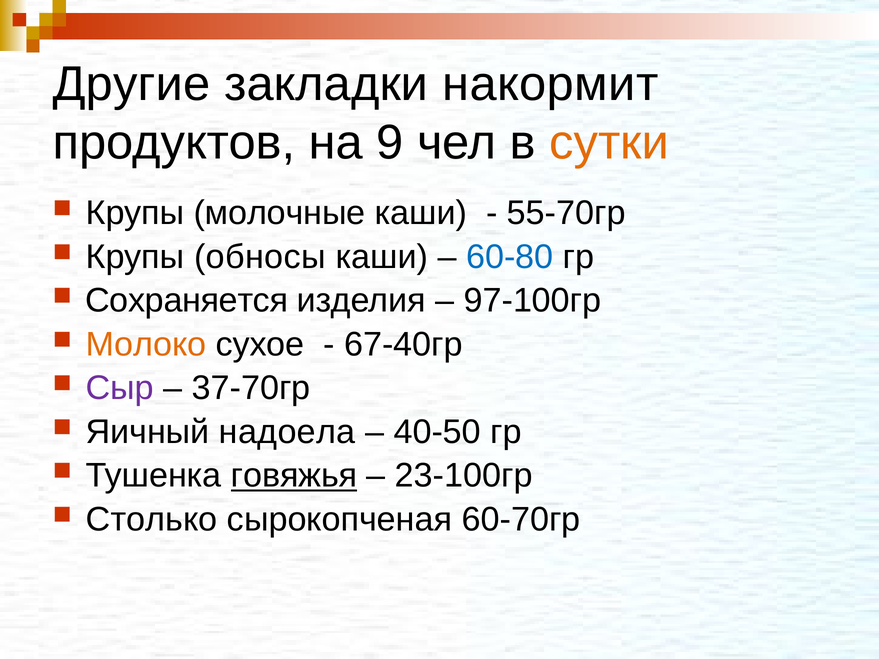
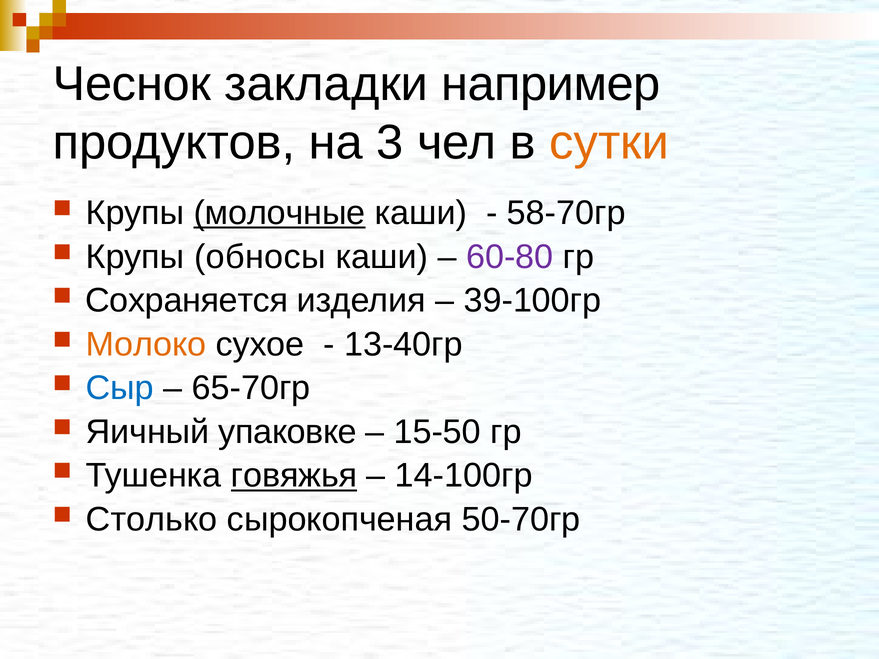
Другие: Другие -> Чеснок
накормит: накормит -> например
9: 9 -> 3
молочные underline: none -> present
55-70гр: 55-70гр -> 58-70гр
60-80 colour: blue -> purple
97-100гр: 97-100гр -> 39-100гр
67-40гр: 67-40гр -> 13-40гр
Сыр colour: purple -> blue
37-70гр: 37-70гр -> 65-70гр
надоела: надоела -> упаковке
40-50: 40-50 -> 15-50
23-100гр: 23-100гр -> 14-100гр
60-70гр: 60-70гр -> 50-70гр
